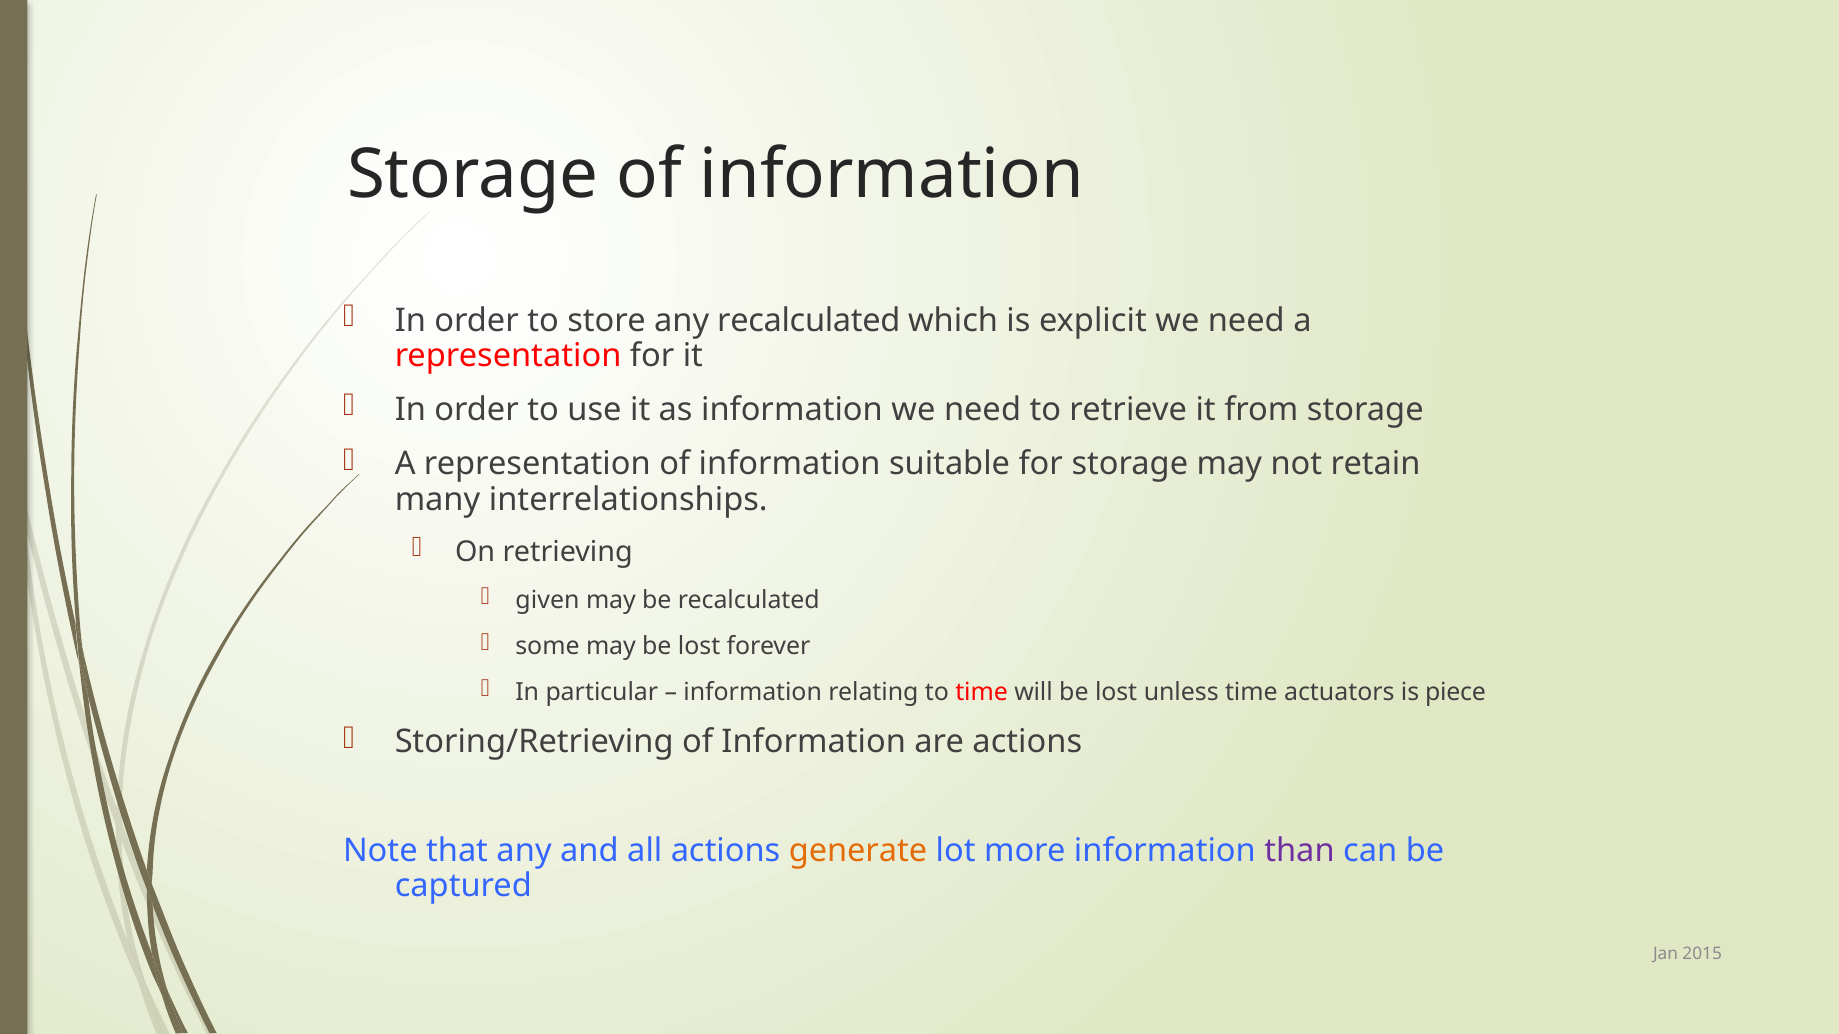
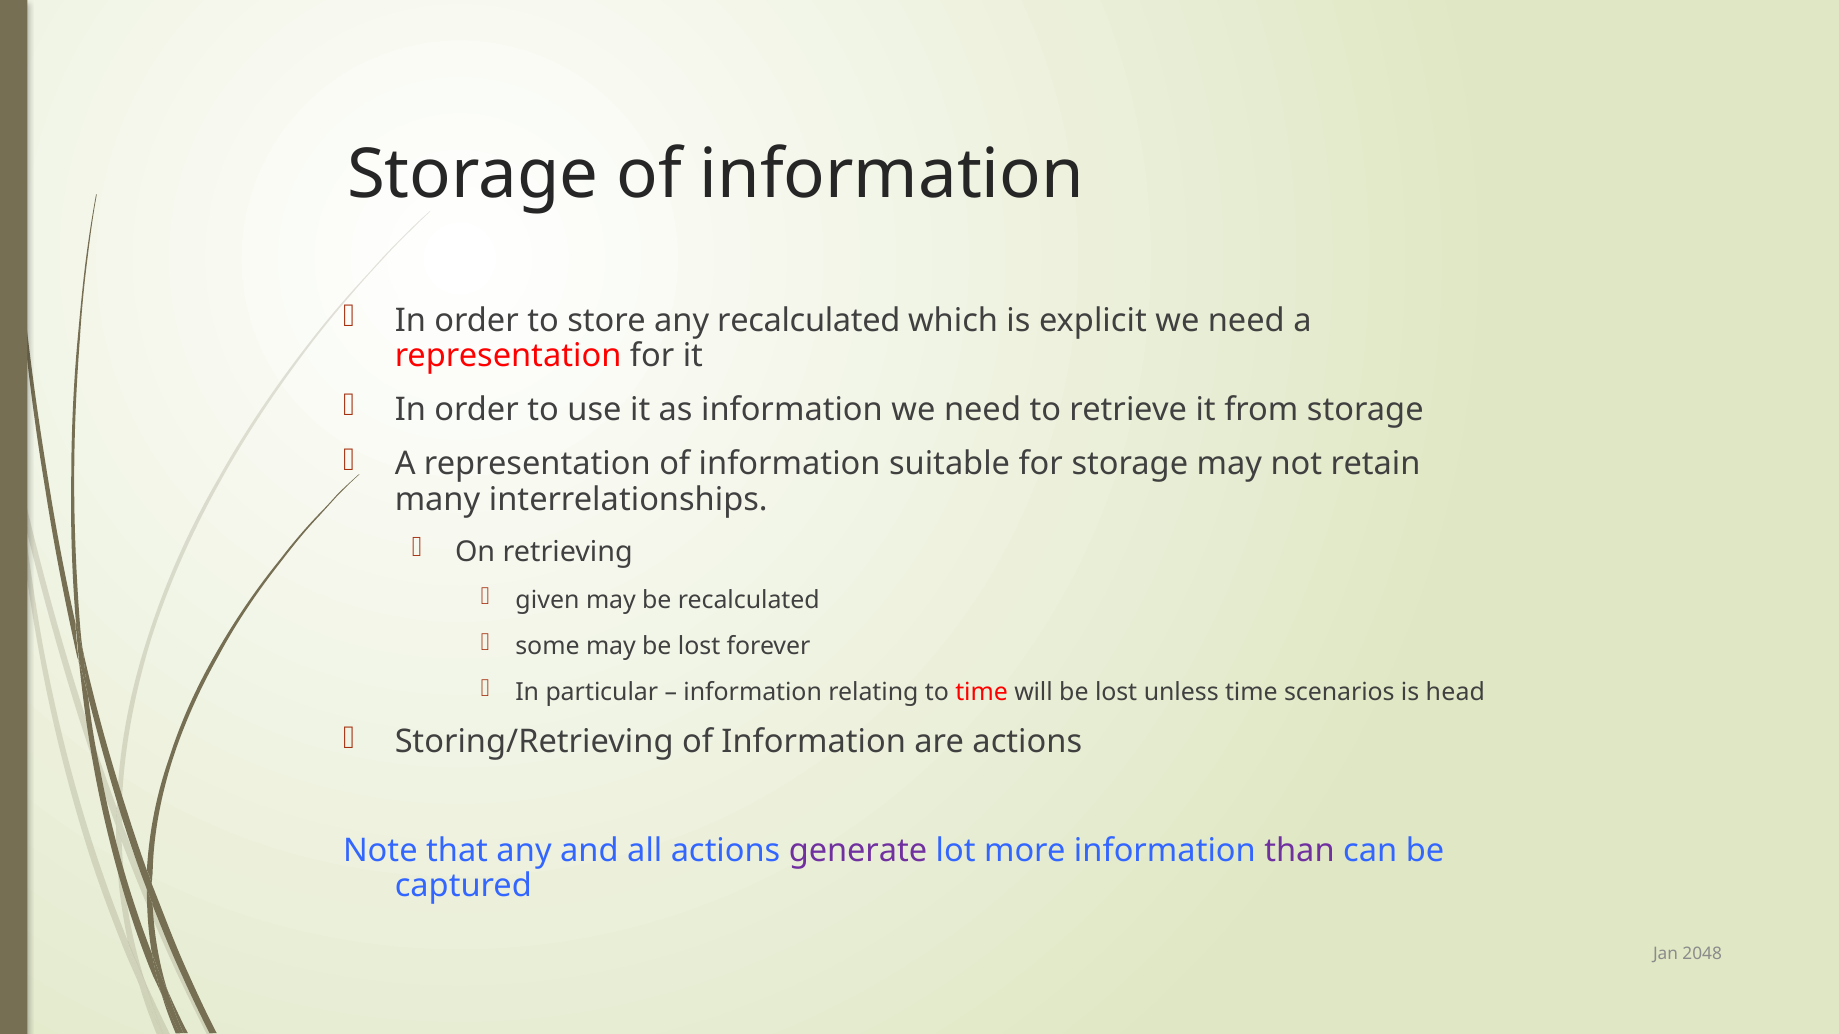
actuators: actuators -> scenarios
piece: piece -> head
generate colour: orange -> purple
2015: 2015 -> 2048
